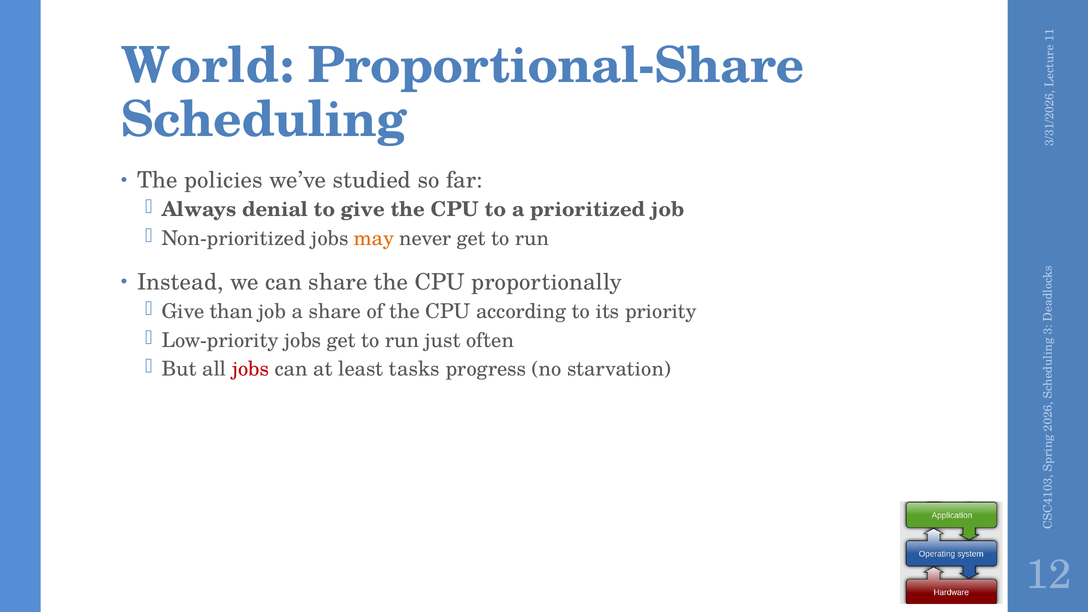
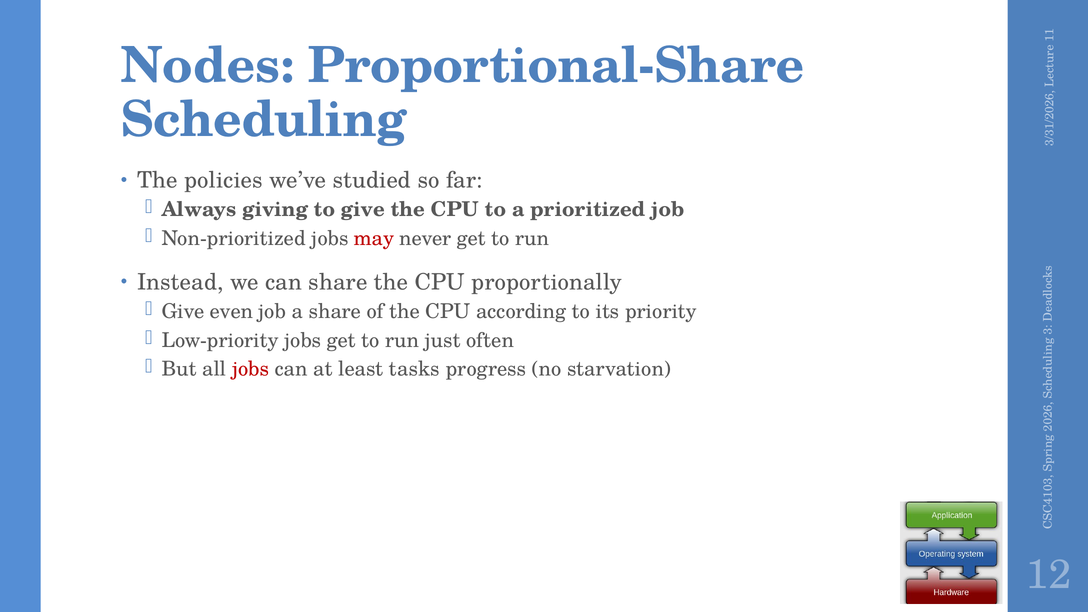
World: World -> Nodes
denial: denial -> giving
may colour: orange -> red
than: than -> even
